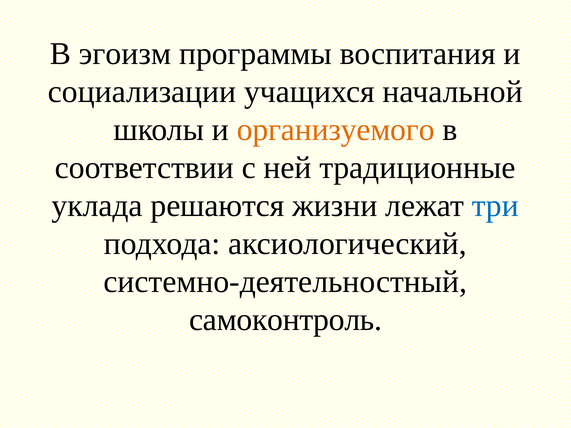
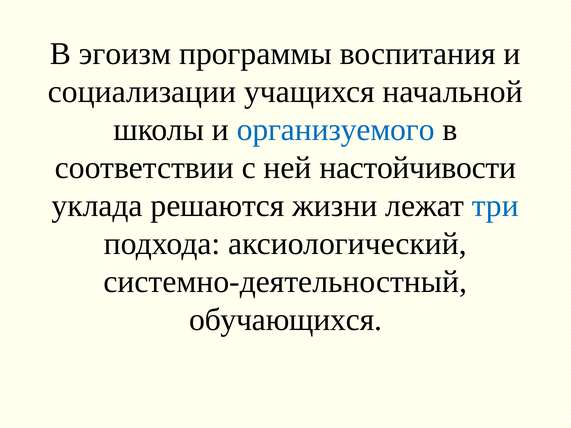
организуемого colour: orange -> blue
традиционные: традиционные -> настойчивости
самоконтроль: самоконтроль -> обучающихся
